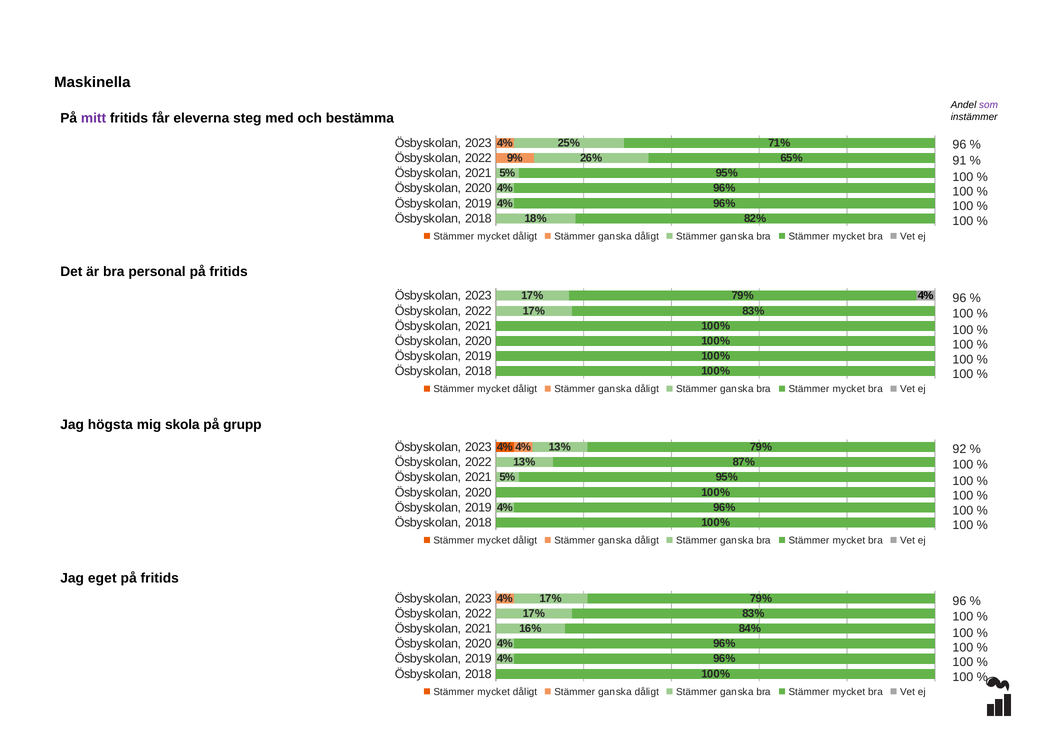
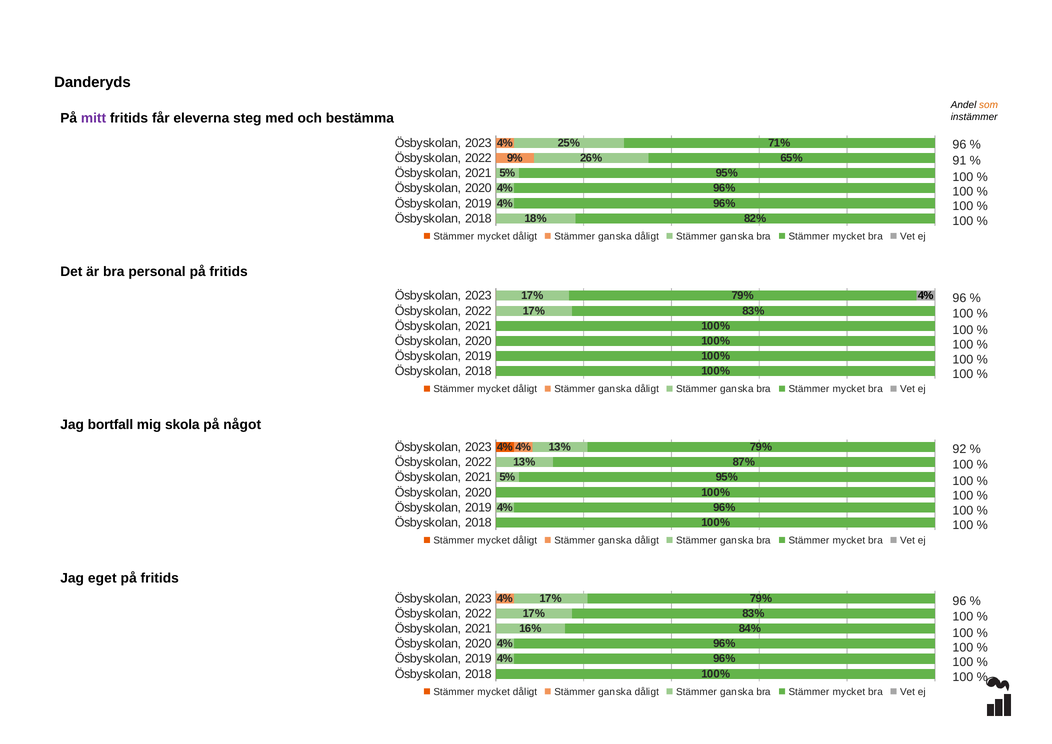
Maskinella: Maskinella -> Danderyds
som colour: purple -> orange
högsta: högsta -> bortfall
grupp: grupp -> något
